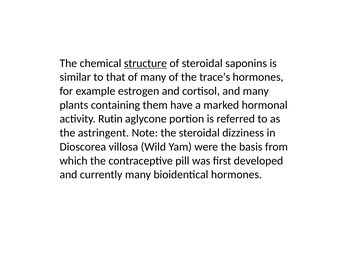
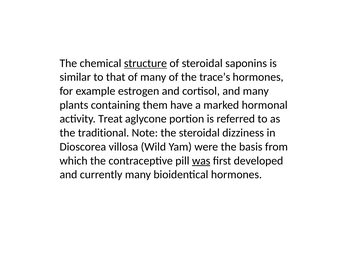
Rutin: Rutin -> Treat
astringent: astringent -> traditional
was underline: none -> present
